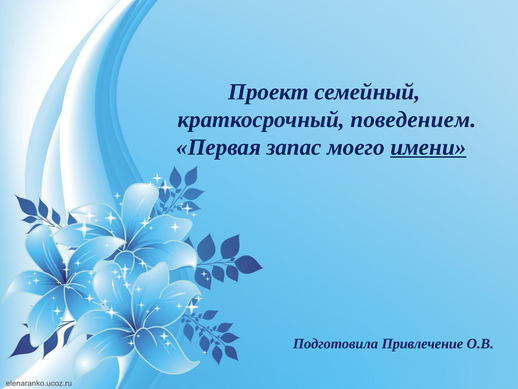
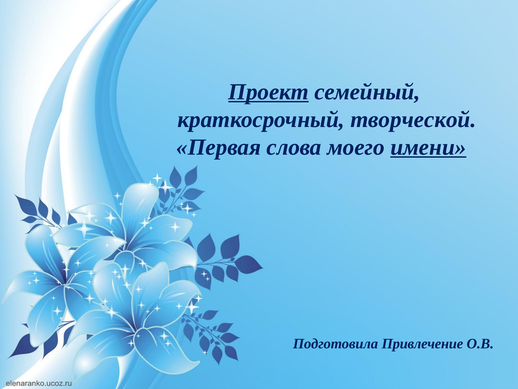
Проект underline: none -> present
поведением: поведением -> творческой
запас: запас -> слова
